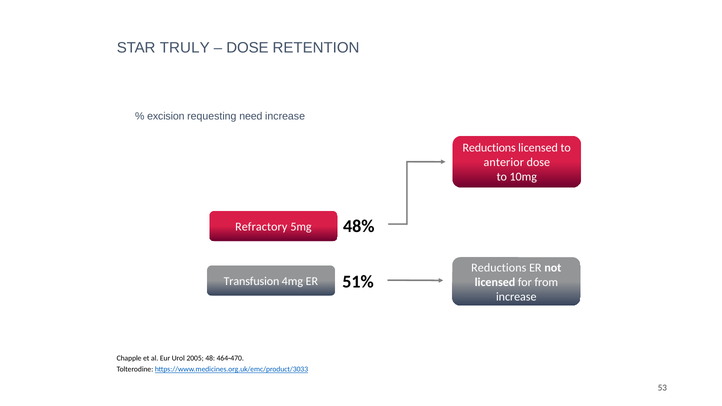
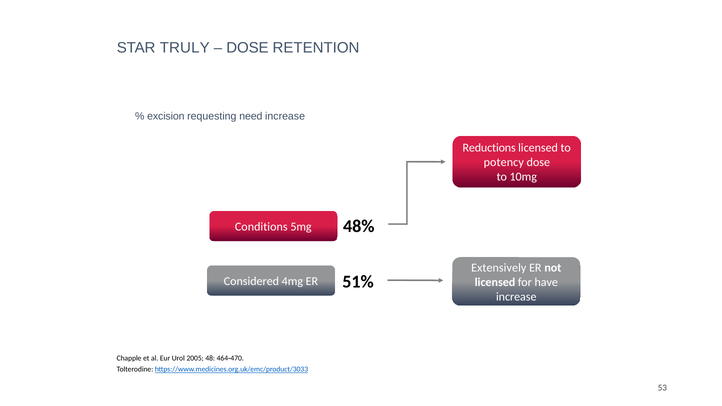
anterior: anterior -> potency
Refractory: Refractory -> Conditions
Reductions at (499, 268): Reductions -> Extensively
Transfusion: Transfusion -> Considered
from: from -> have
